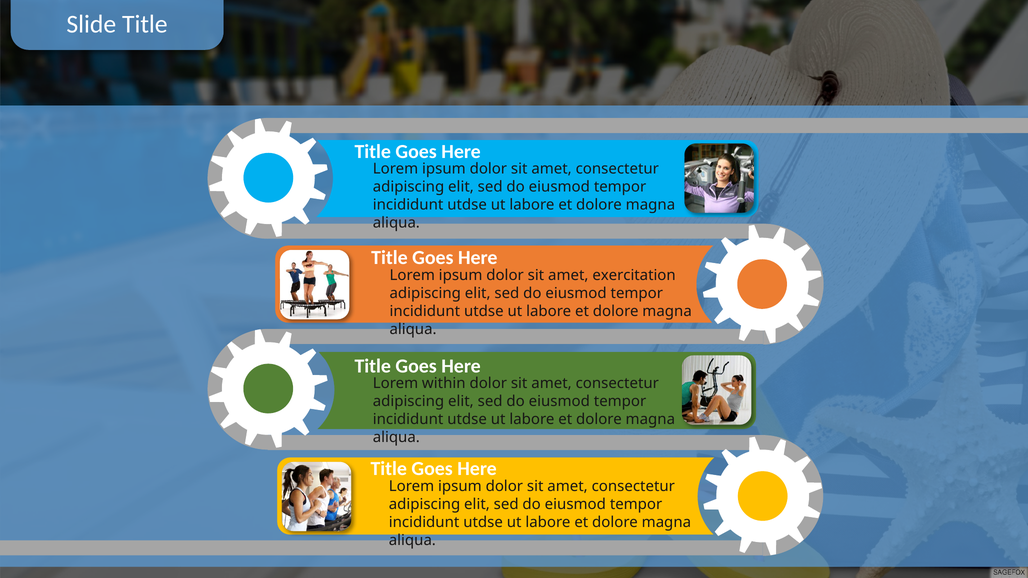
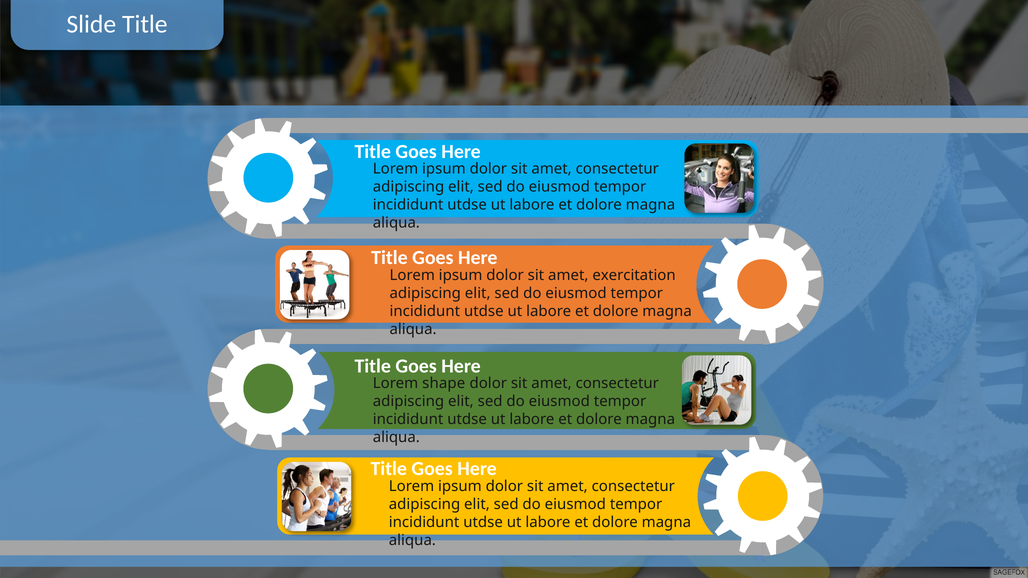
within: within -> shape
